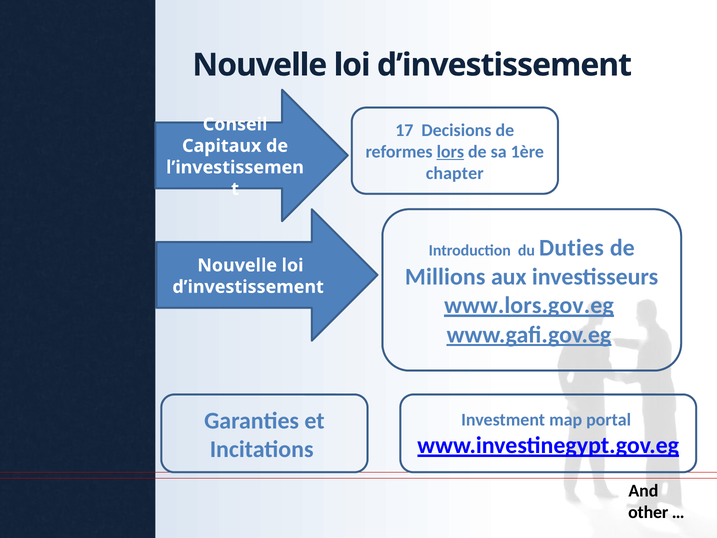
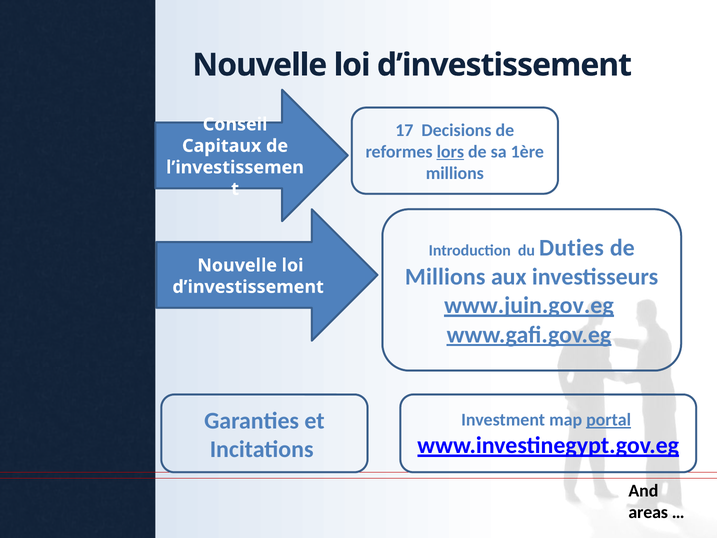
chapter at (455, 173): chapter -> millions
www.lors.gov.eg: www.lors.gov.eg -> www.juin.gov.eg
portal underline: none -> present
other: other -> areas
